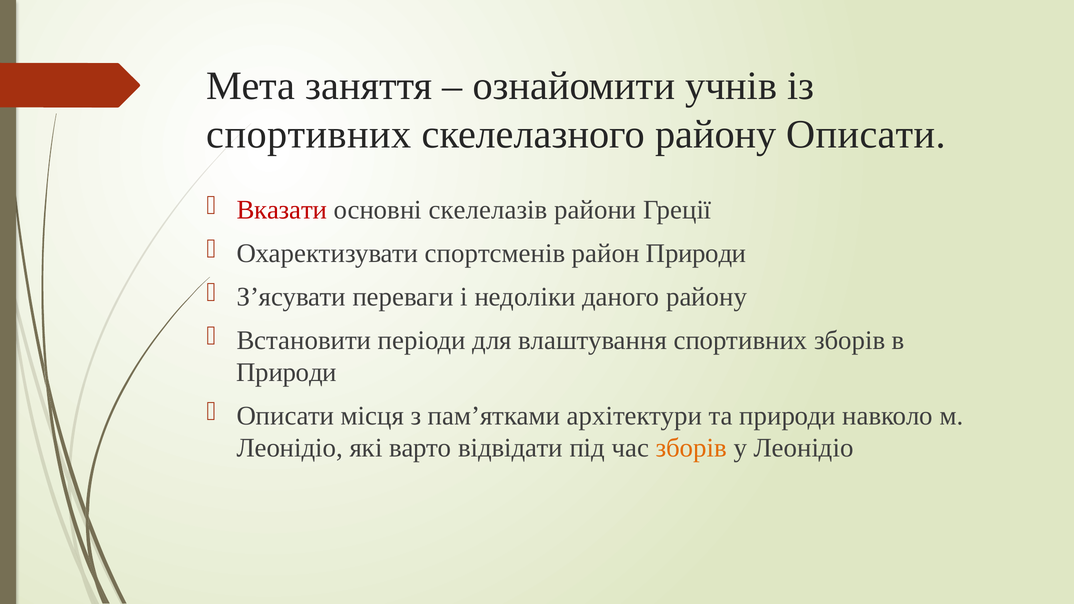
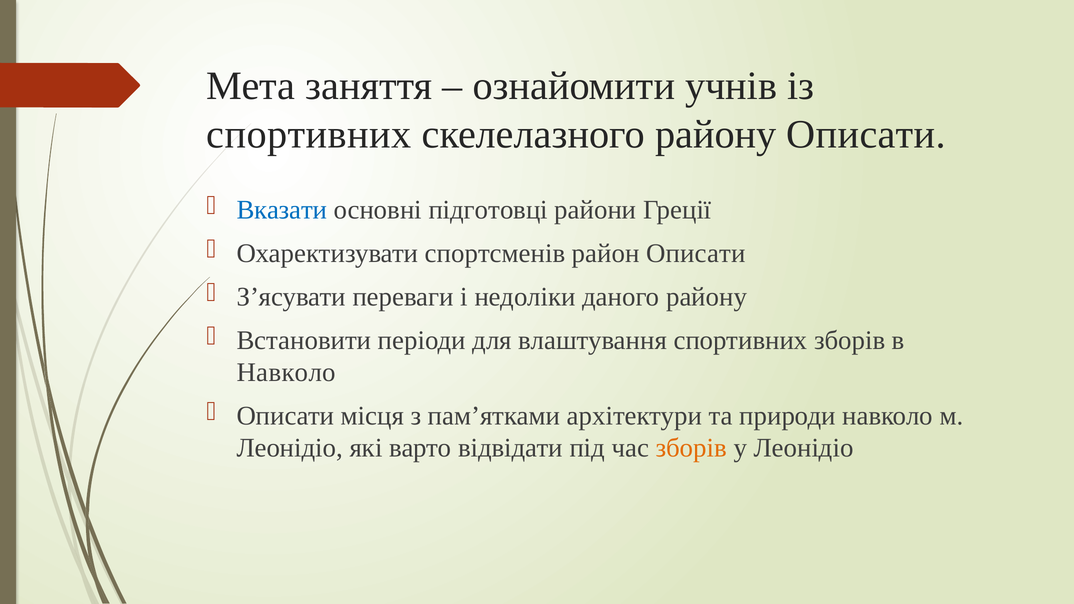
Вказати colour: red -> blue
скелелазів: скелелазів -> підготовці
район Природи: Природи -> Описати
Природи at (287, 372): Природи -> Навколо
